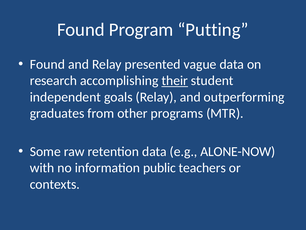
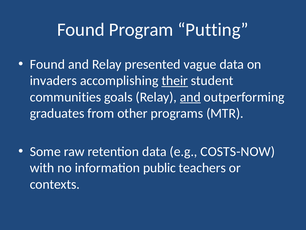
research: research -> invaders
independent: independent -> communities
and at (190, 97) underline: none -> present
ALONE-NOW: ALONE-NOW -> COSTS-NOW
